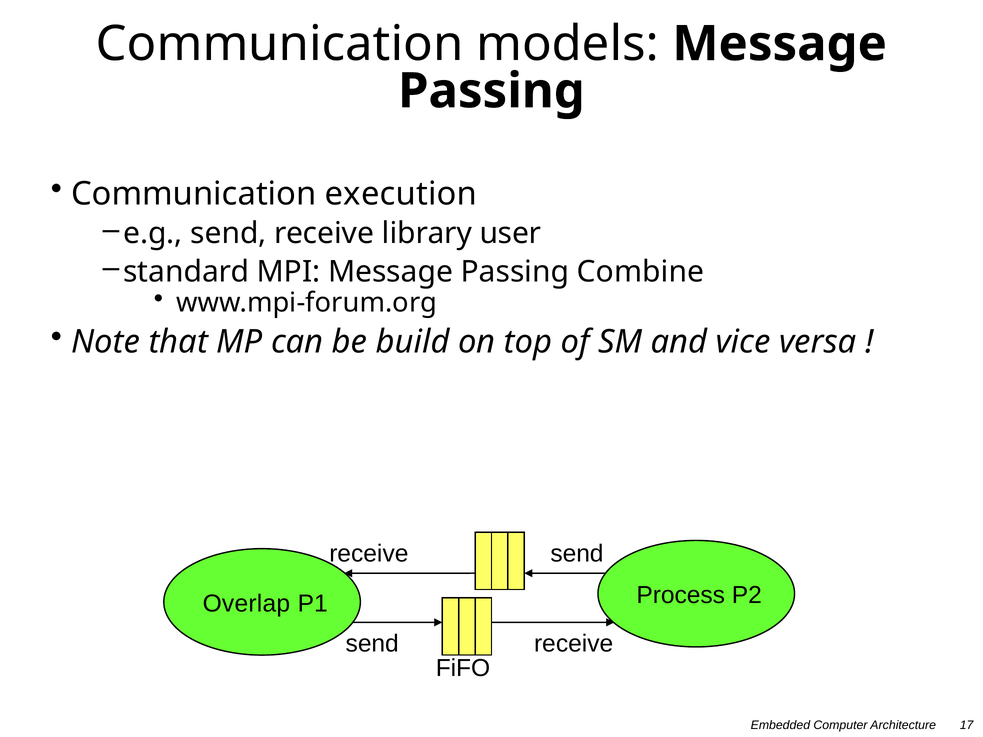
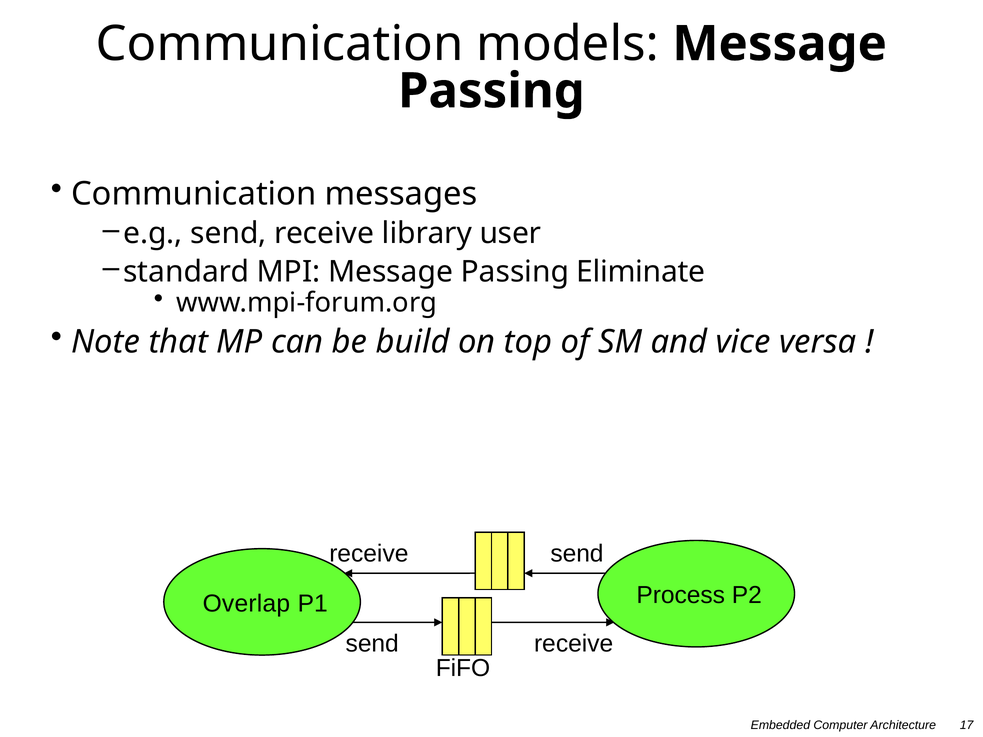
execution: execution -> messages
Combine: Combine -> Eliminate
